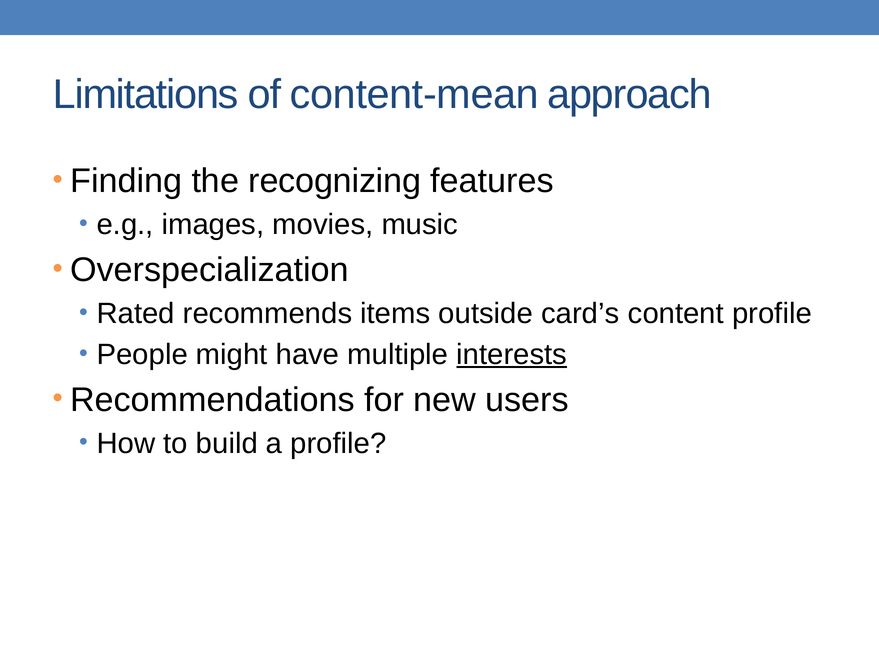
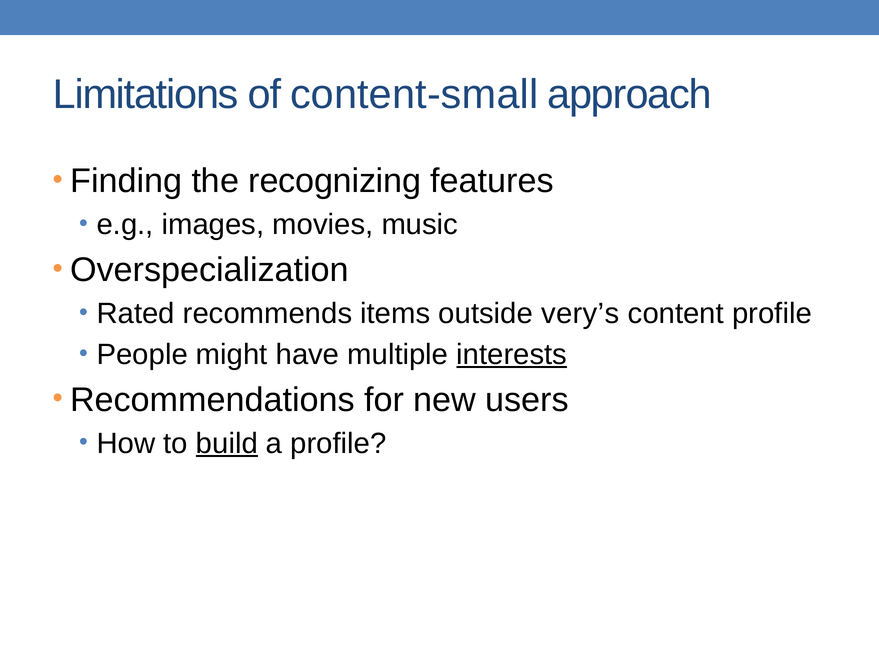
content-mean: content-mean -> content-small
card’s: card’s -> very’s
build underline: none -> present
